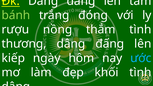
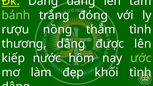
đấng: đấng -> được
ngày: ngày -> nước
ước colour: light blue -> light green
